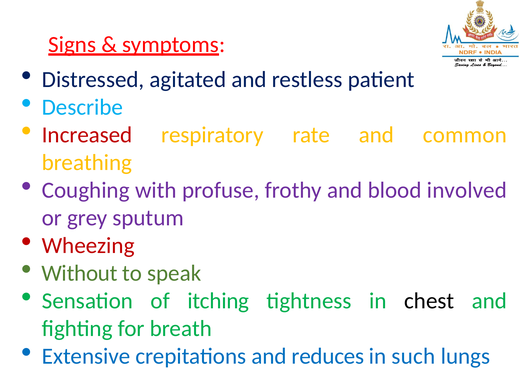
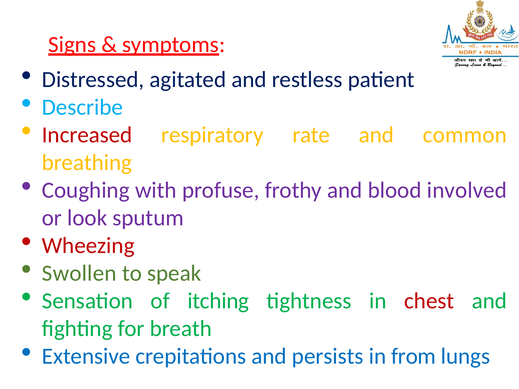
grey: grey -> look
Without: Without -> Swollen
chest colour: black -> red
reduces: reduces -> persists
such: such -> from
